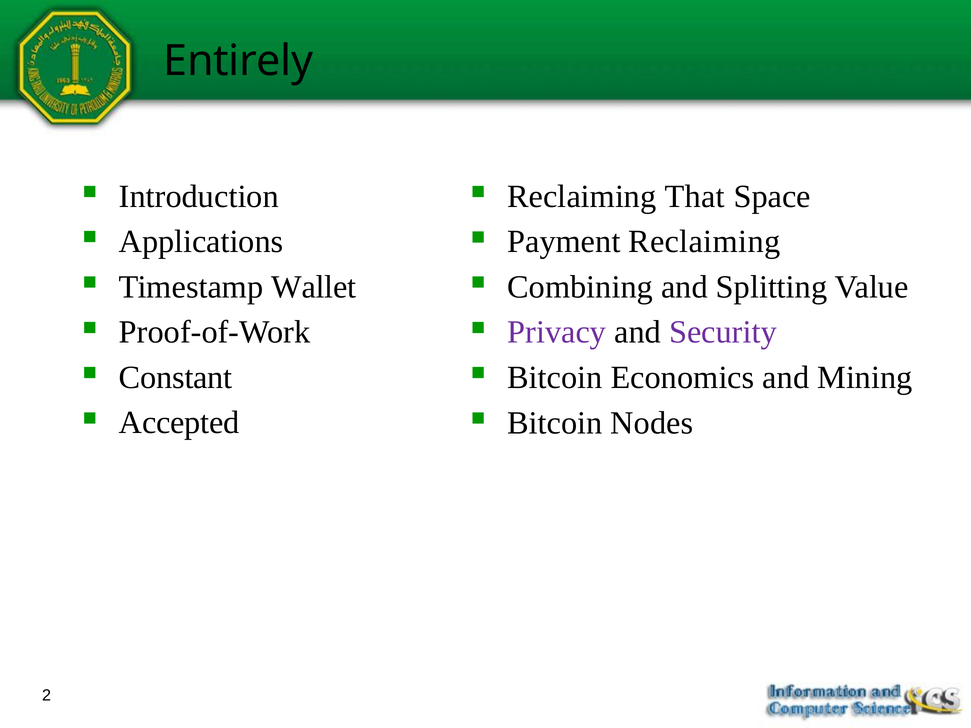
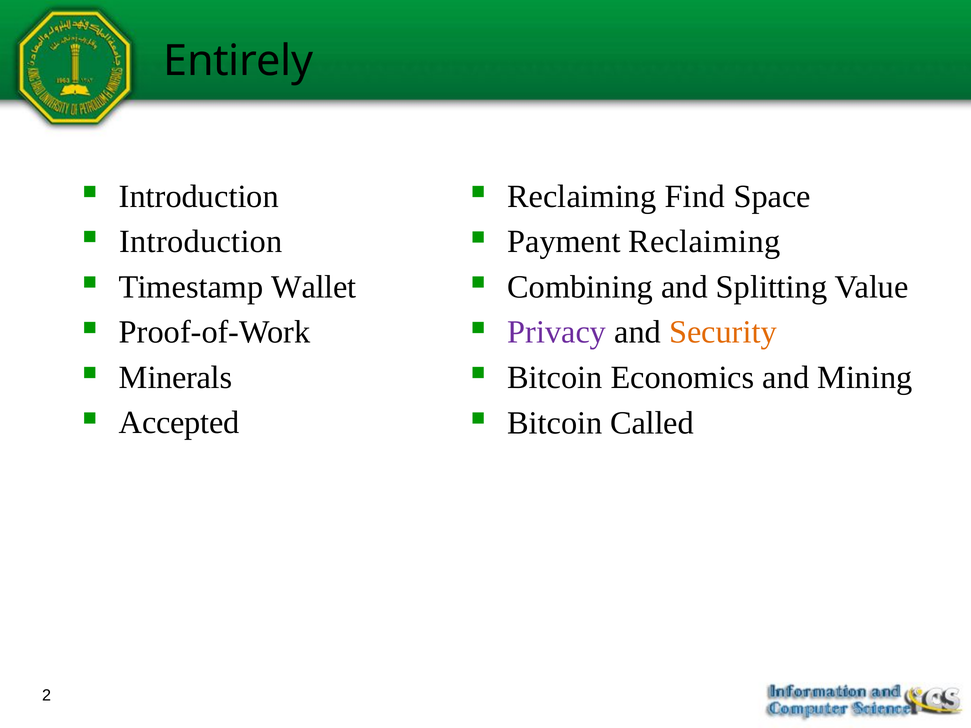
That: That -> Find
Applications at (201, 242): Applications -> Introduction
Security colour: purple -> orange
Constant: Constant -> Minerals
Nodes: Nodes -> Called
